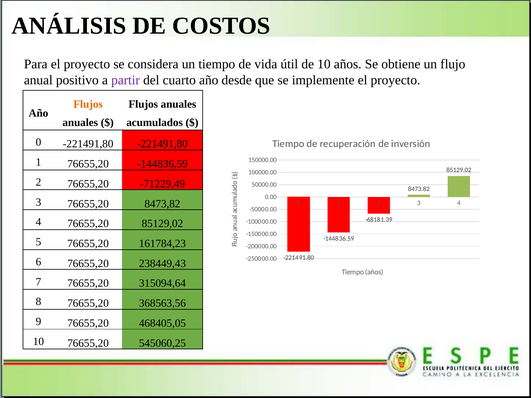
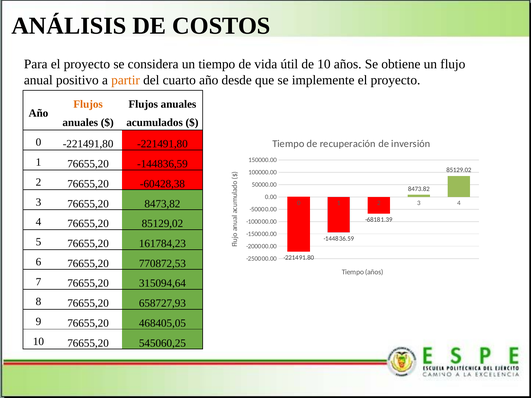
partir colour: purple -> orange
-71229,49: -71229,49 -> -60428,38
238449,43: 238449,43 -> 770872,53
368563,56: 368563,56 -> 658727,93
